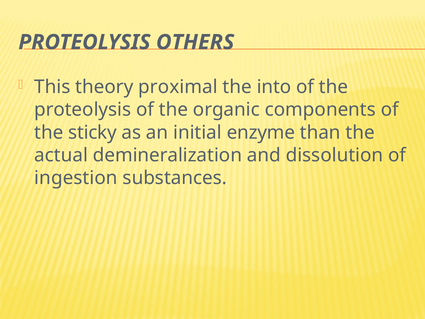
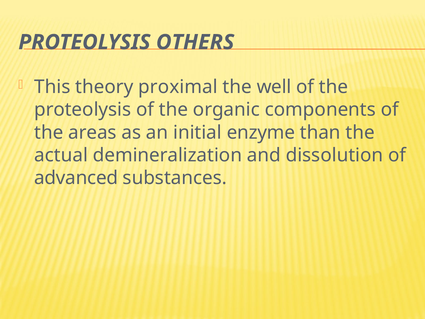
into: into -> well
sticky: sticky -> areas
ingestion: ingestion -> advanced
